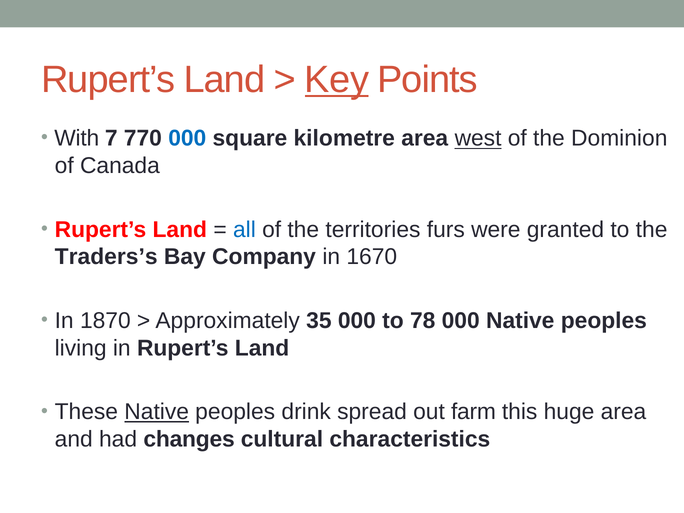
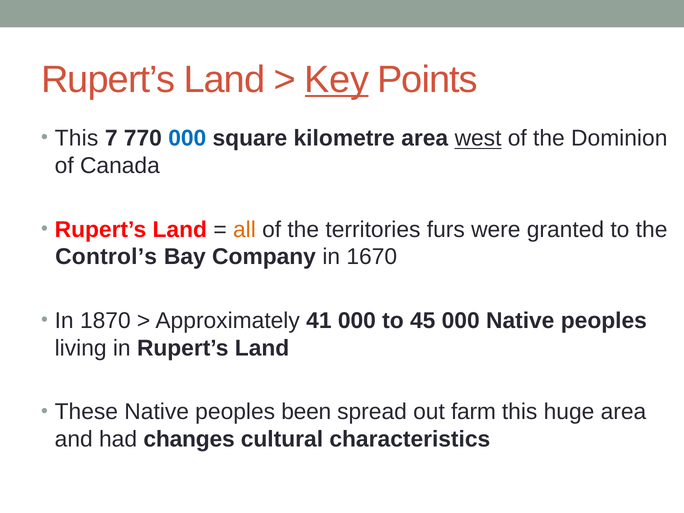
With at (77, 138): With -> This
all colour: blue -> orange
Traders’s: Traders’s -> Control’s
35: 35 -> 41
78: 78 -> 45
Native at (157, 412) underline: present -> none
drink: drink -> been
